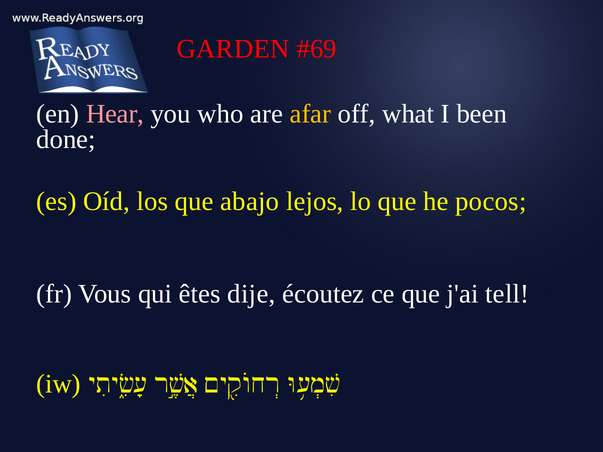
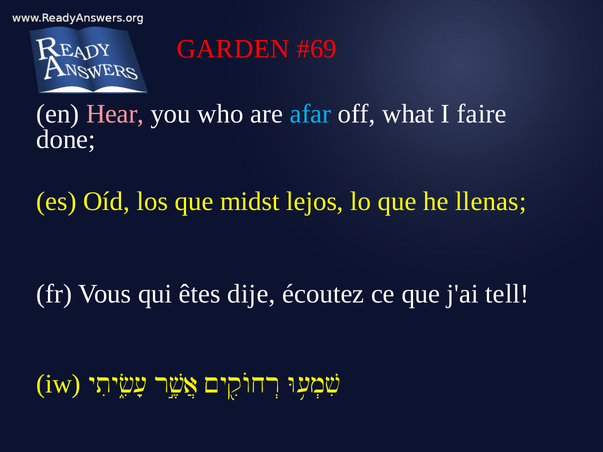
afar colour: yellow -> light blue
been: been -> faire
abajo: abajo -> midst
pocos: pocos -> llenas
